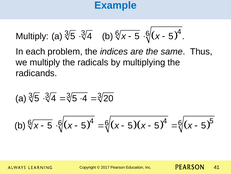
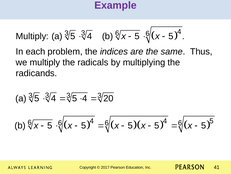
Example colour: blue -> purple
